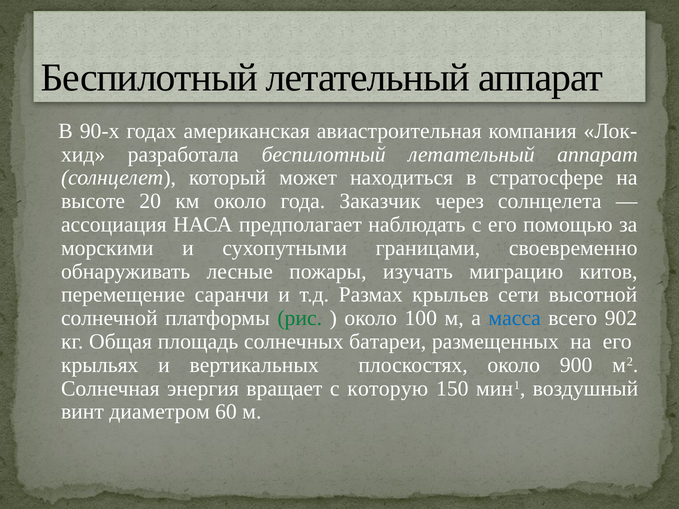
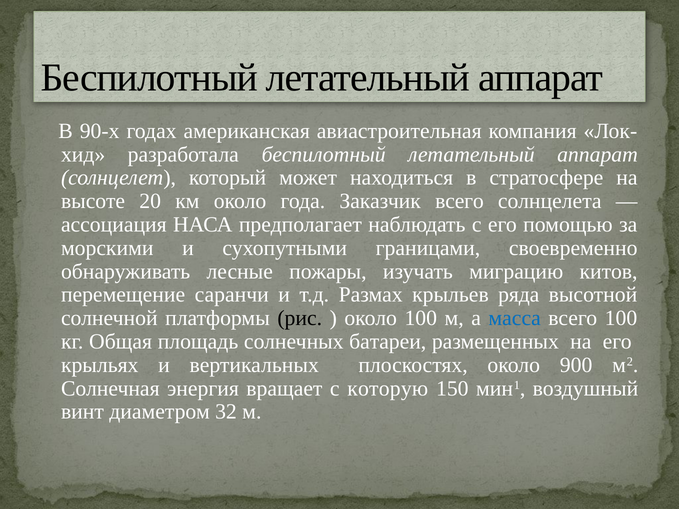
Заказчик через: через -> всего
сети: сети -> ряда
рис colour: green -> black
всего 902: 902 -> 100
60: 60 -> 32
